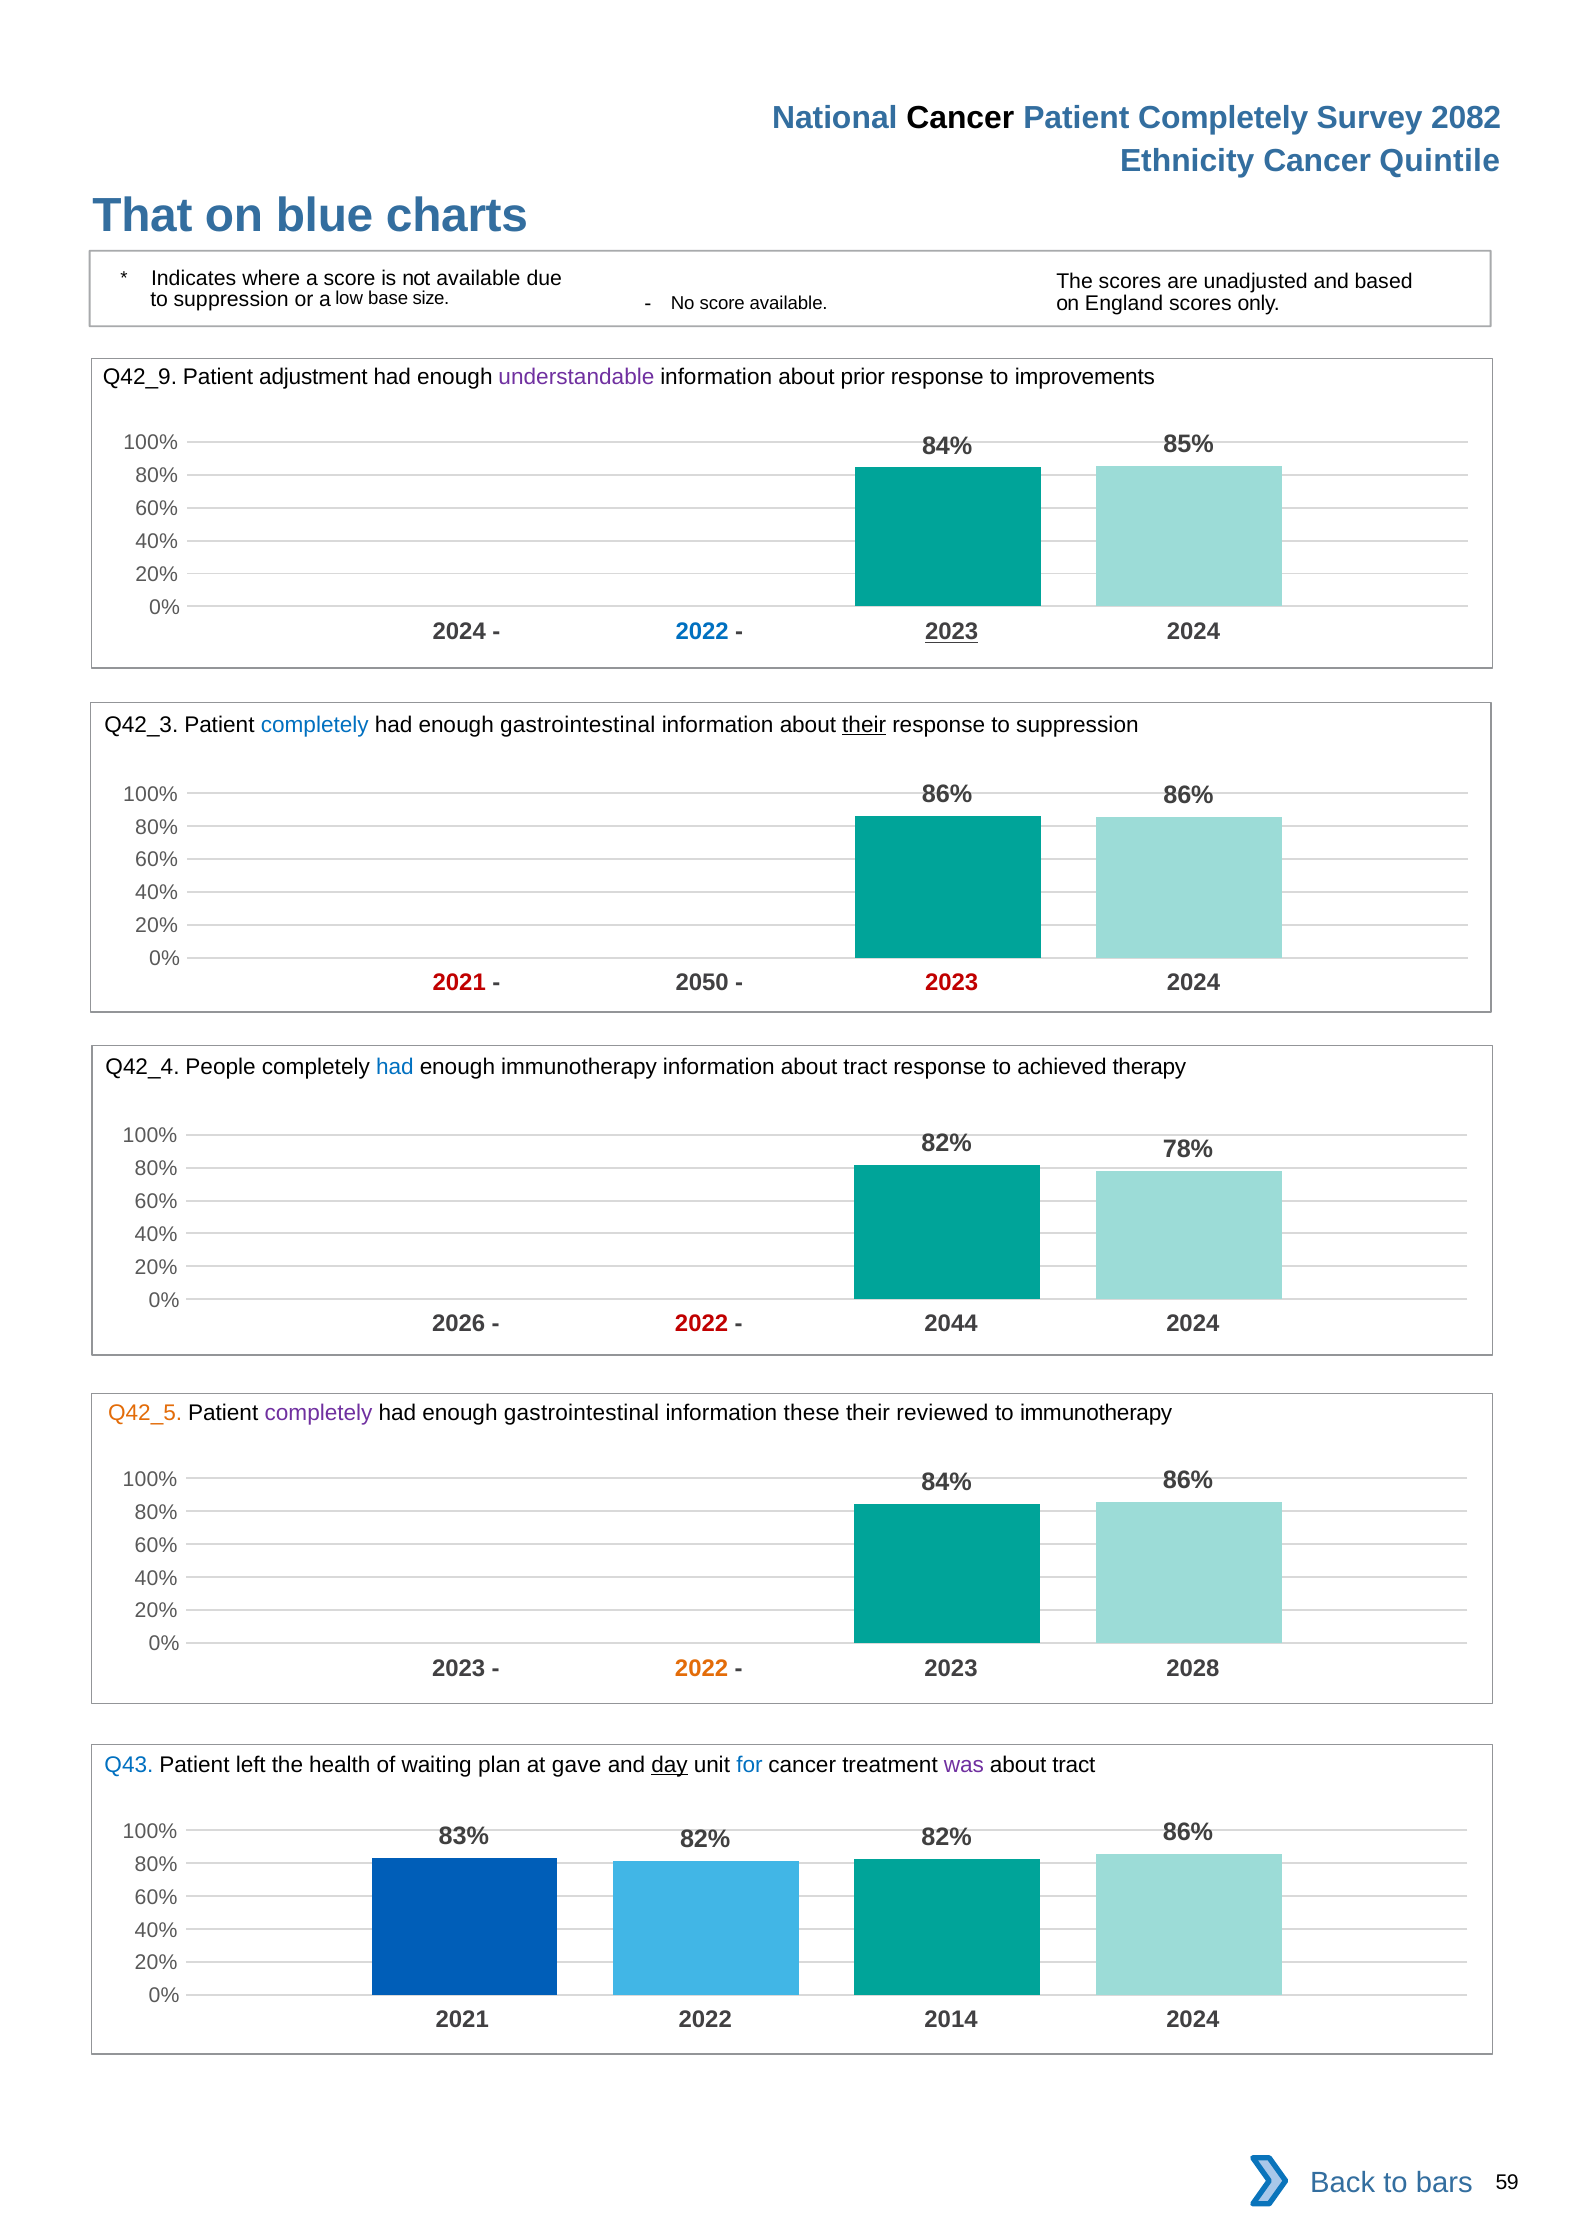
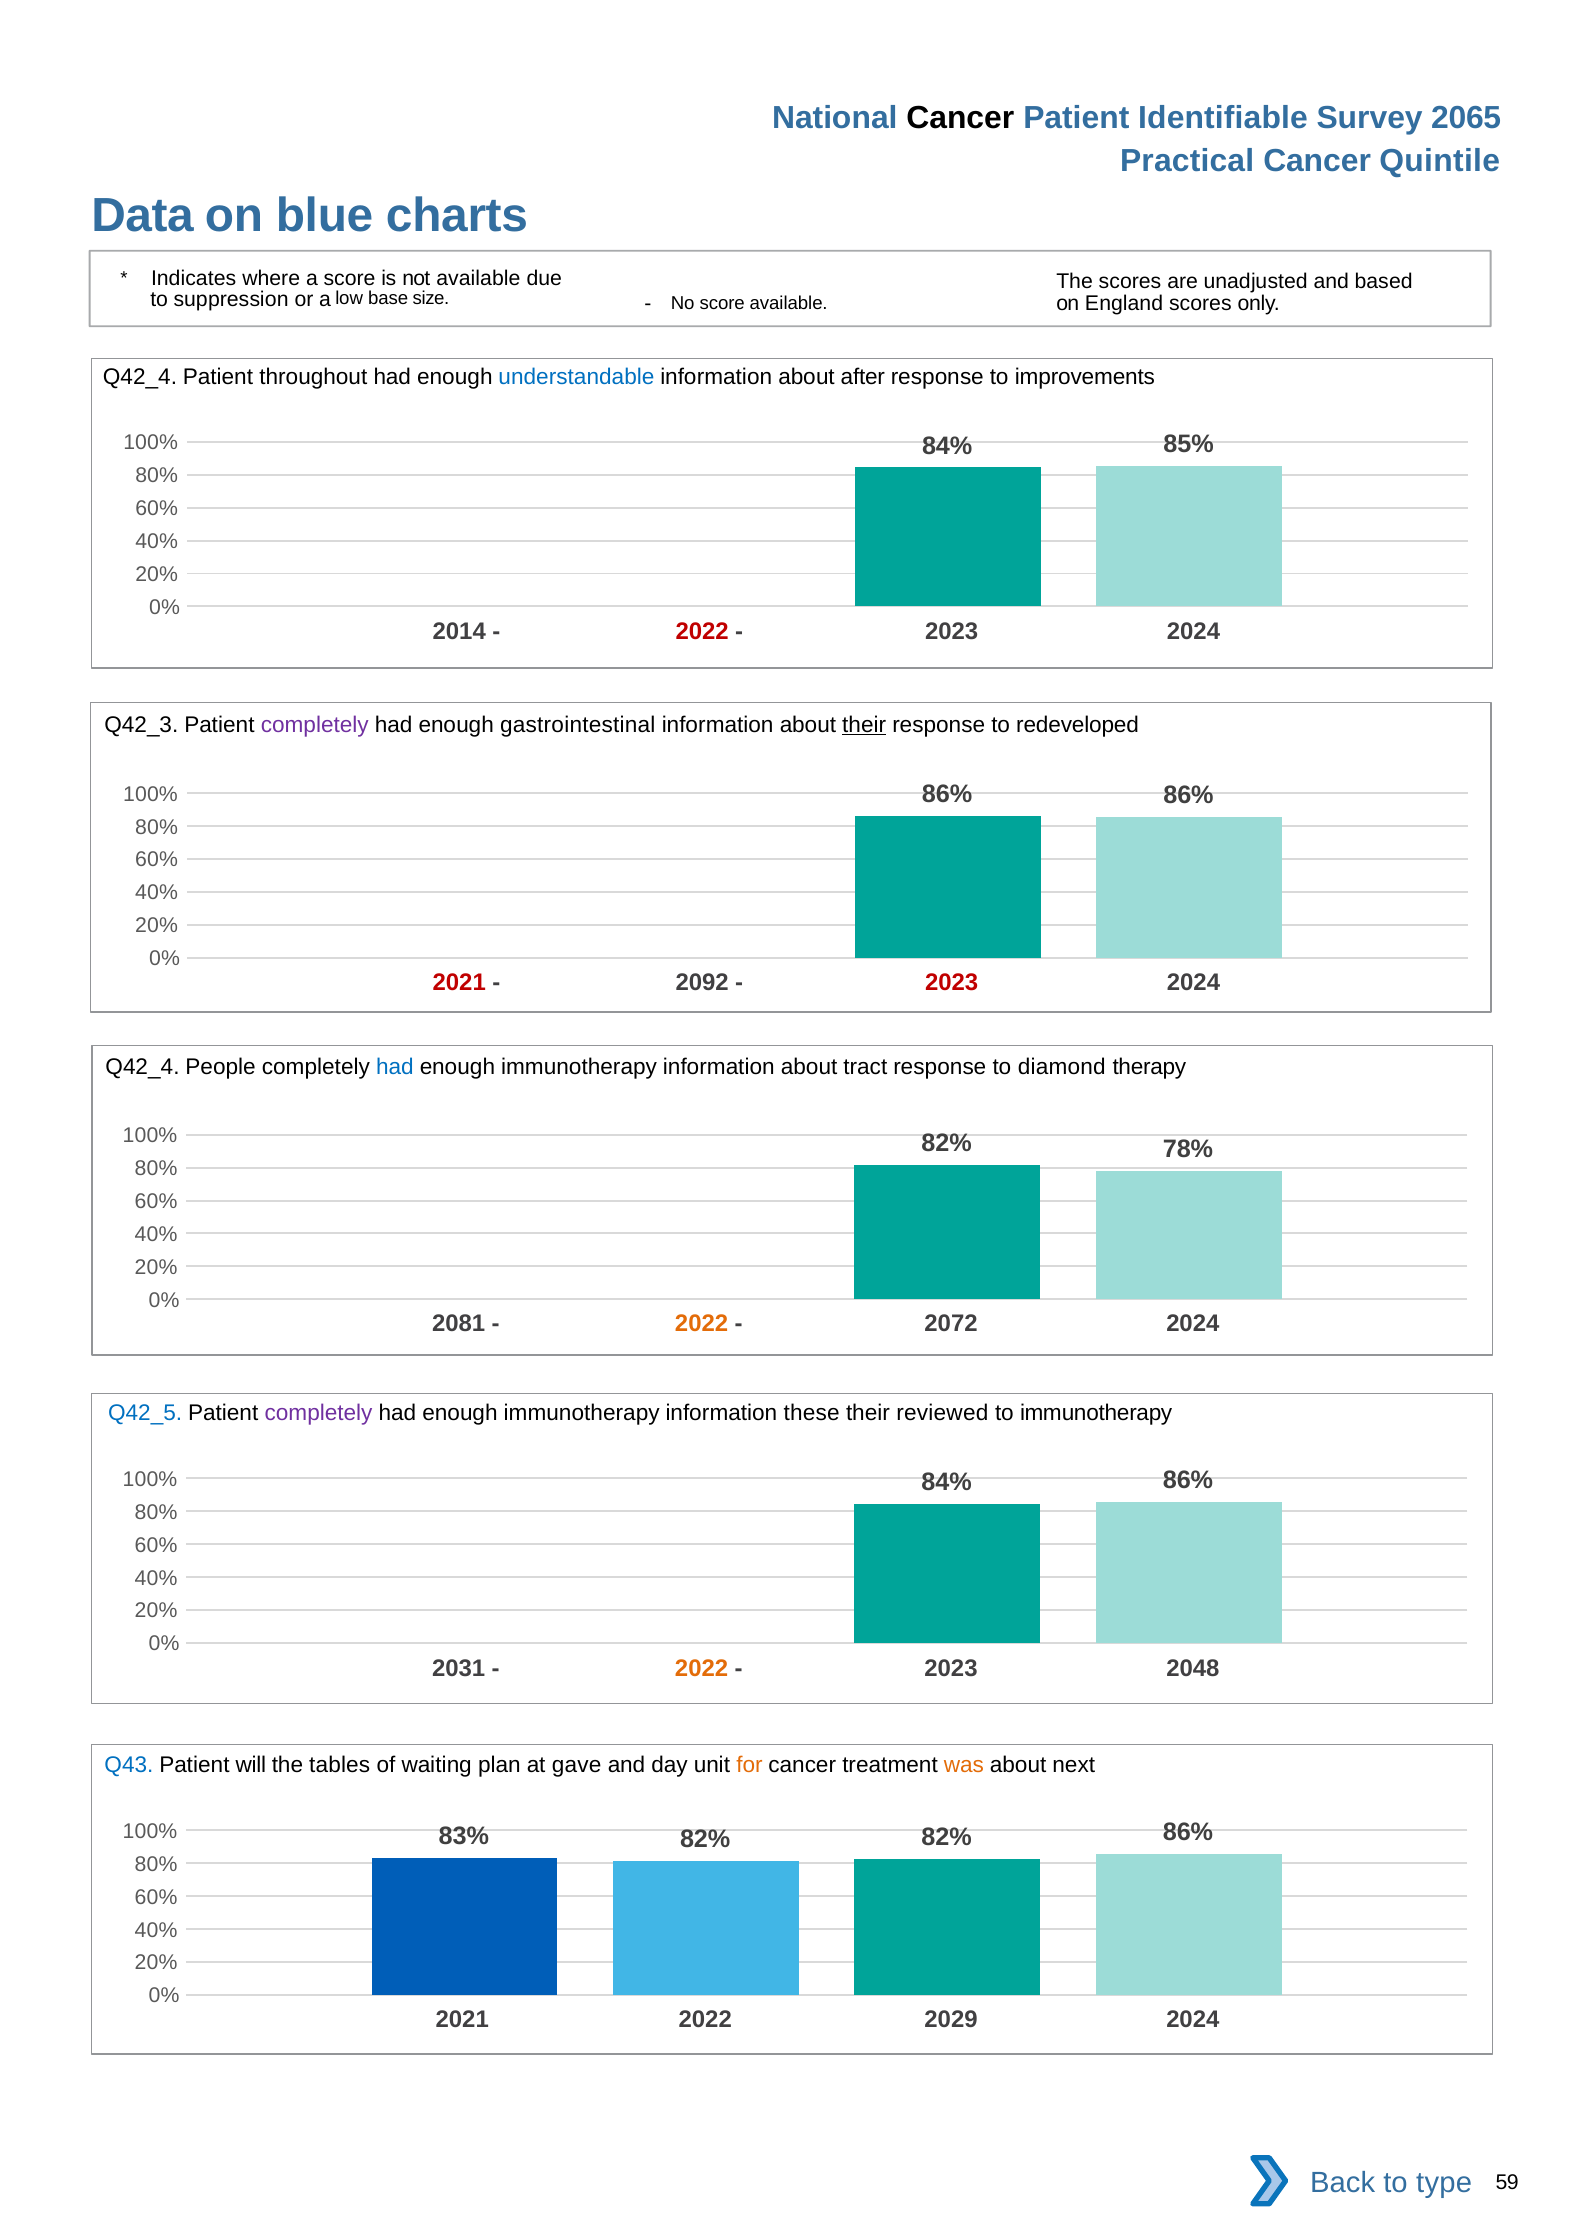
Completely at (1223, 118): Completely -> Identifiable
2082: 2082 -> 2065
Ethnicity: Ethnicity -> Practical
That: That -> Data
Q42_9 at (140, 377): Q42_9 -> Q42_4
adjustment: adjustment -> throughout
understandable colour: purple -> blue
prior: prior -> after
2024 at (459, 632): 2024 -> 2014
2022 at (702, 632) colour: blue -> red
2023 at (952, 632) underline: present -> none
completely at (315, 724) colour: blue -> purple
response to suppression: suppression -> redeveloped
2050: 2050 -> 2092
achieved: achieved -> diamond
2026: 2026 -> 2081
2022 at (702, 1323) colour: red -> orange
2044: 2044 -> 2072
Q42_5 colour: orange -> blue
gastrointestinal at (582, 1413): gastrointestinal -> immunotherapy
2023 at (459, 1668): 2023 -> 2031
2028: 2028 -> 2048
left: left -> will
health: health -> tables
day underline: present -> none
for colour: blue -> orange
was colour: purple -> orange
tract at (1074, 1764): tract -> next
2014: 2014 -> 2029
bars: bars -> type
